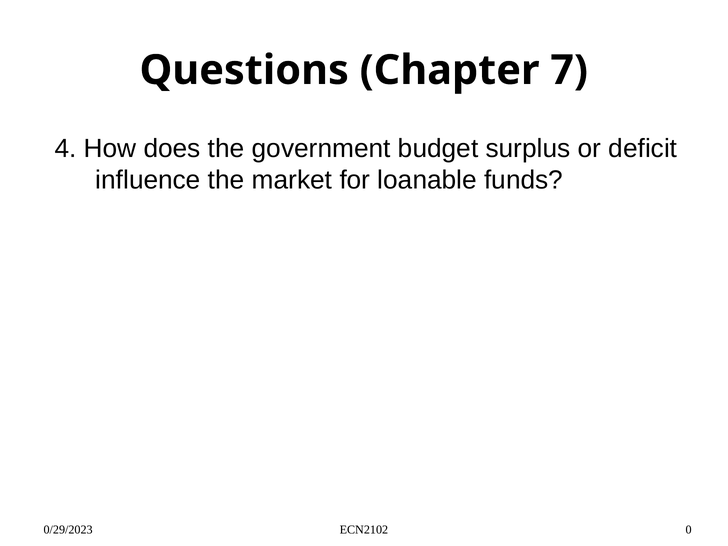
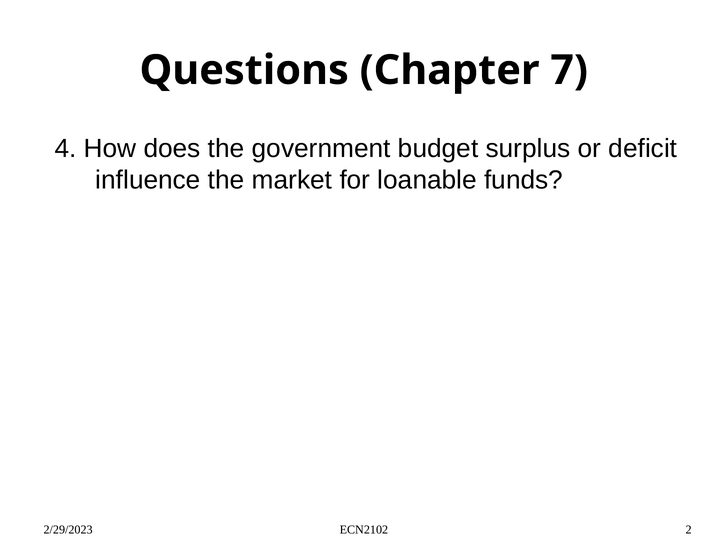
0/29/2023: 0/29/2023 -> 2/29/2023
0: 0 -> 2
